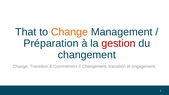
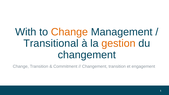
That: That -> With
Préparation: Préparation -> Transitional
gestion colour: red -> orange
